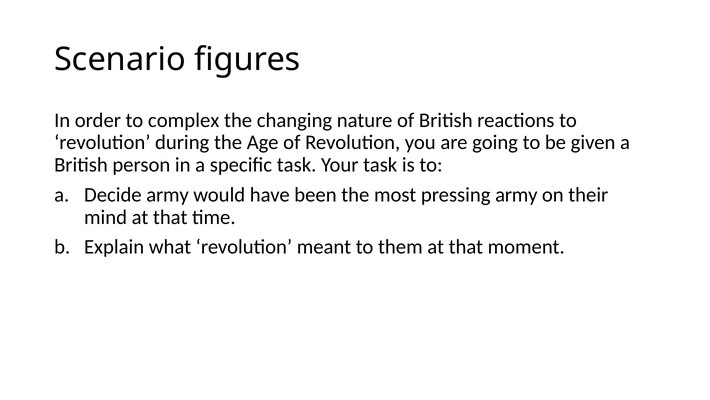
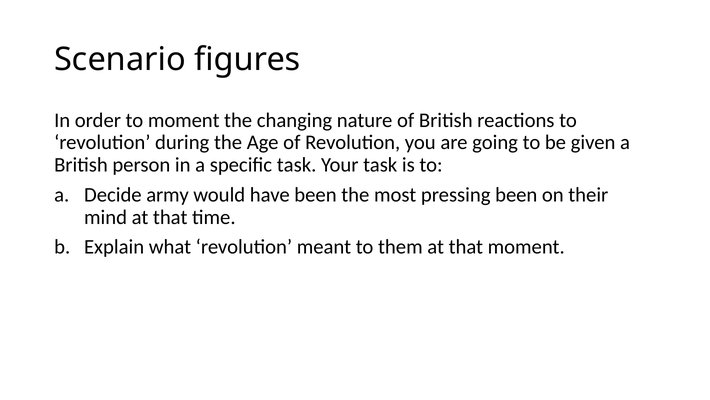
to complex: complex -> moment
pressing army: army -> been
